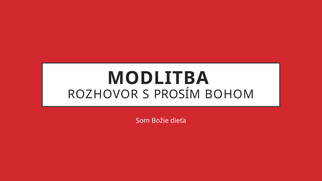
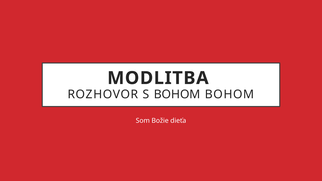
S PROSÍM: PROSÍM -> BOHOM
